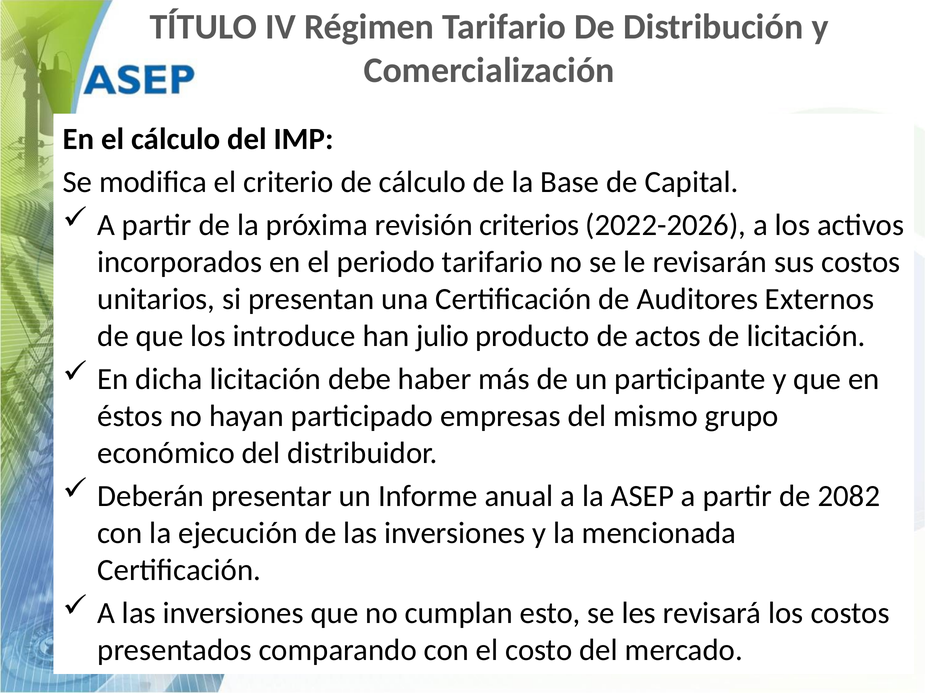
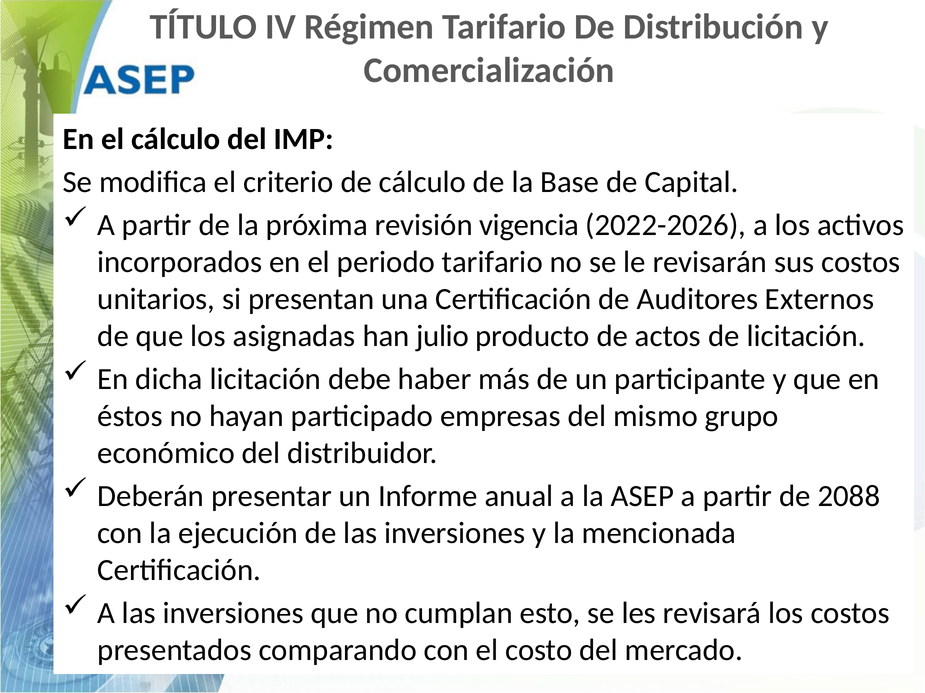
criterios: criterios -> vigencia
introduce: introduce -> asignadas
2082: 2082 -> 2088
